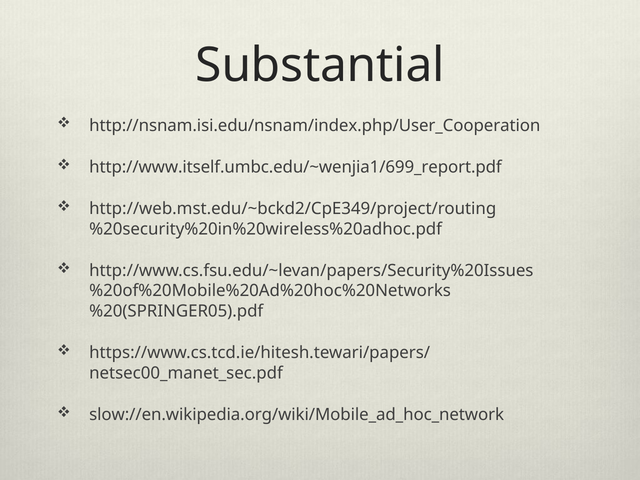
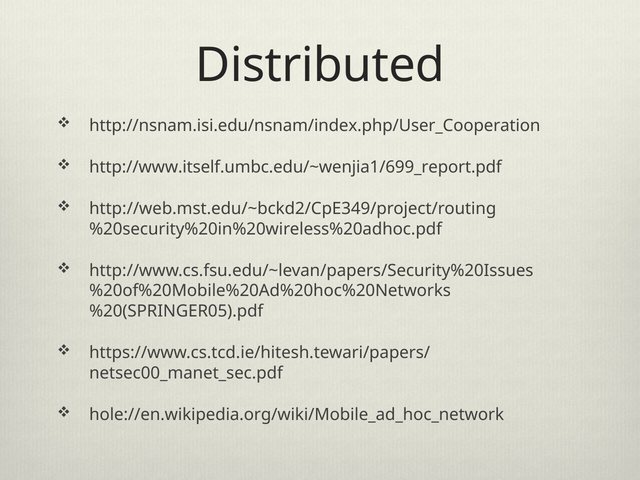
Substantial: Substantial -> Distributed
slow://en.wikipedia.org/wiki/Mobile_ad_hoc_network: slow://en.wikipedia.org/wiki/Mobile_ad_hoc_network -> hole://en.wikipedia.org/wiki/Mobile_ad_hoc_network
